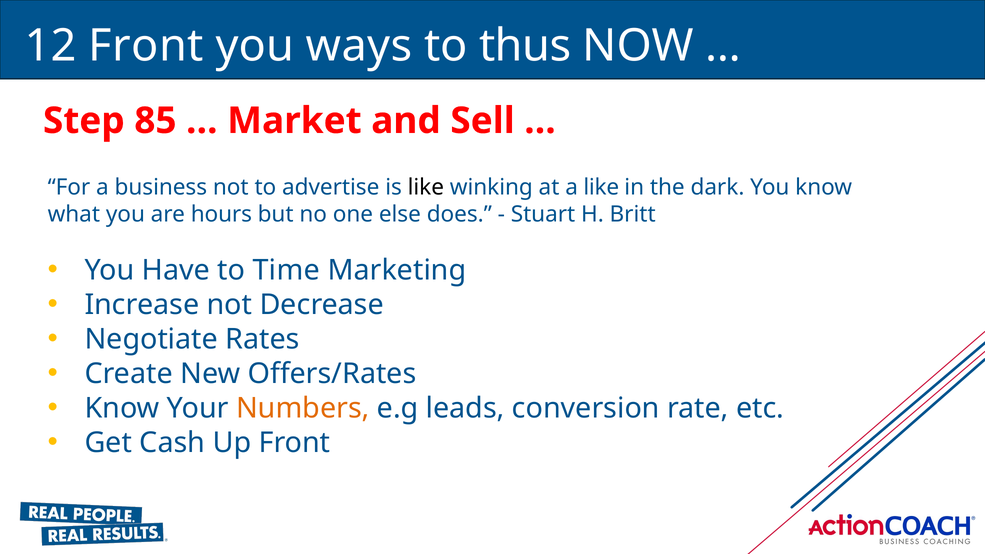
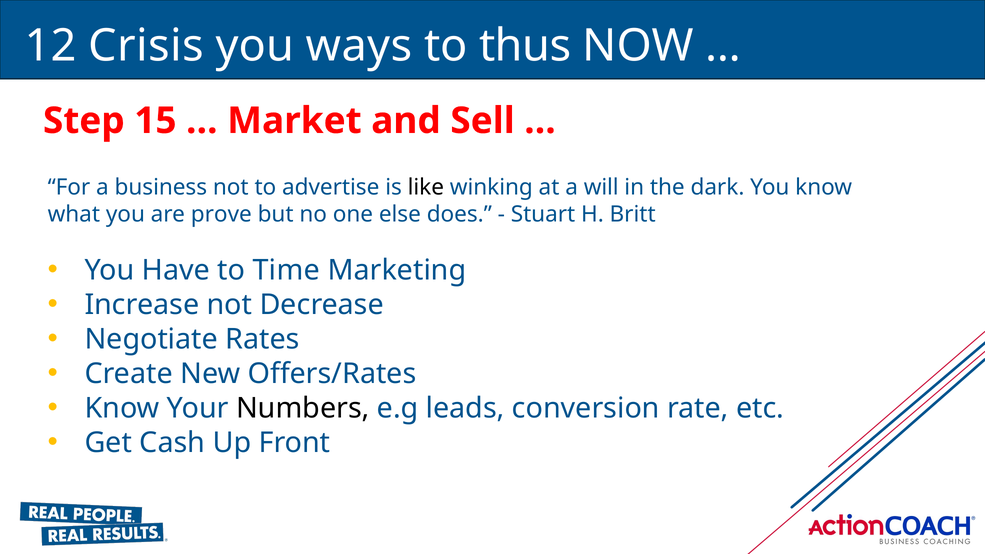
12 Front: Front -> Crisis
85: 85 -> 15
a like: like -> will
hours: hours -> prove
Numbers colour: orange -> black
